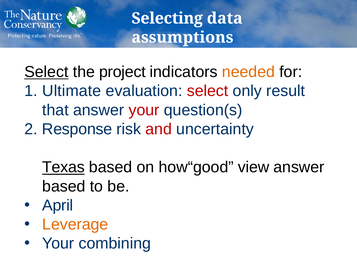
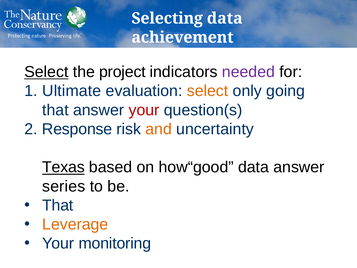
assumptions: assumptions -> achievement
needed colour: orange -> purple
select at (208, 91) colour: red -> orange
result: result -> going
and colour: red -> orange
how“good view: view -> data
based at (64, 186): based -> series
April at (58, 205): April -> That
combining: combining -> monitoring
